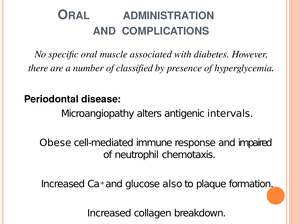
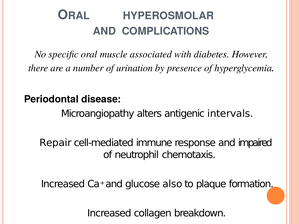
ADMINISTRATION: ADMINISTRATION -> HYPEROSMOLAR
classified: classified -> urination
Obese: Obese -> Repair
